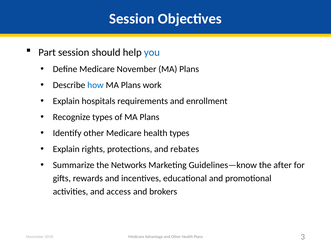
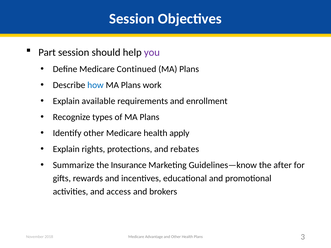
you colour: blue -> purple
Medicare November: November -> Continued
hospitals: hospitals -> available
health types: types -> apply
Networks: Networks -> Insurance
